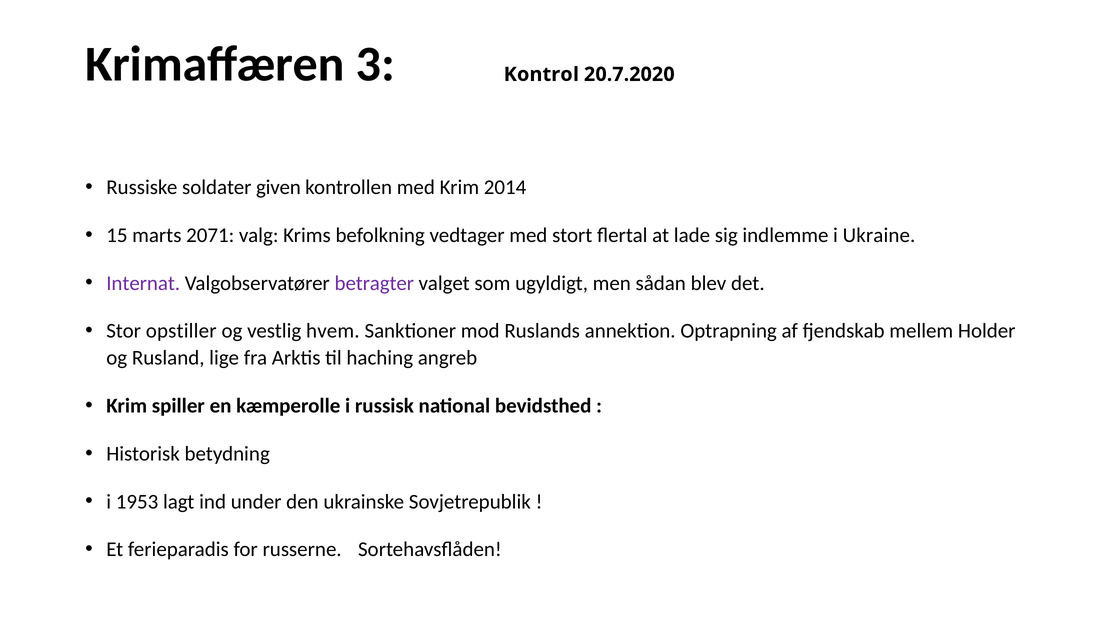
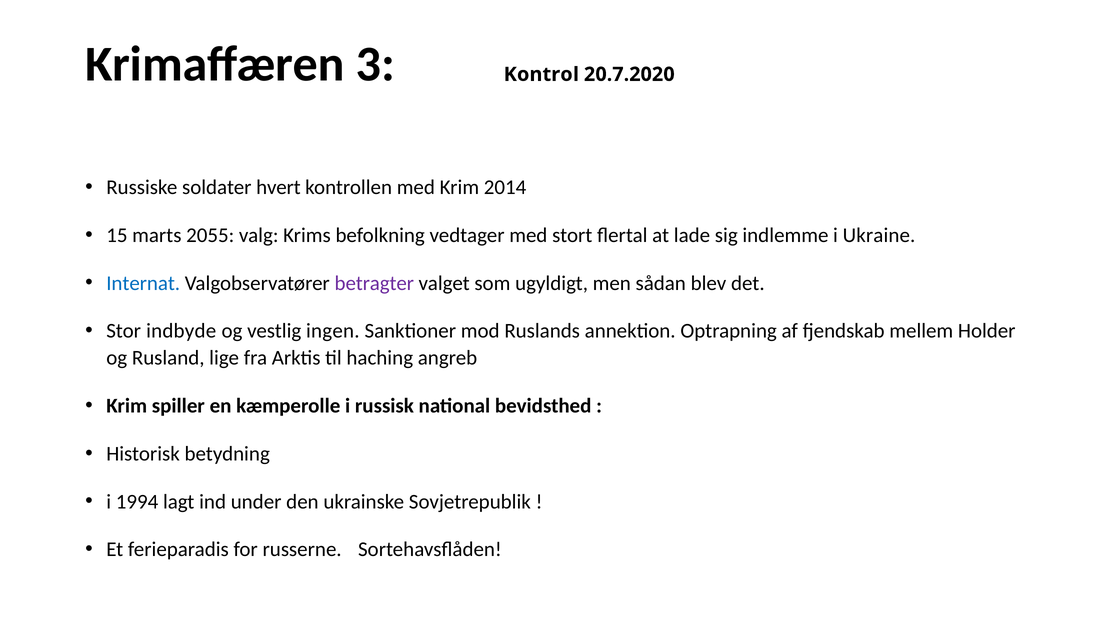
given: given -> hvert
2071: 2071 -> 2055
Internat colour: purple -> blue
opstiller: opstiller -> indbyde
hvem: hvem -> ingen
1953: 1953 -> 1994
